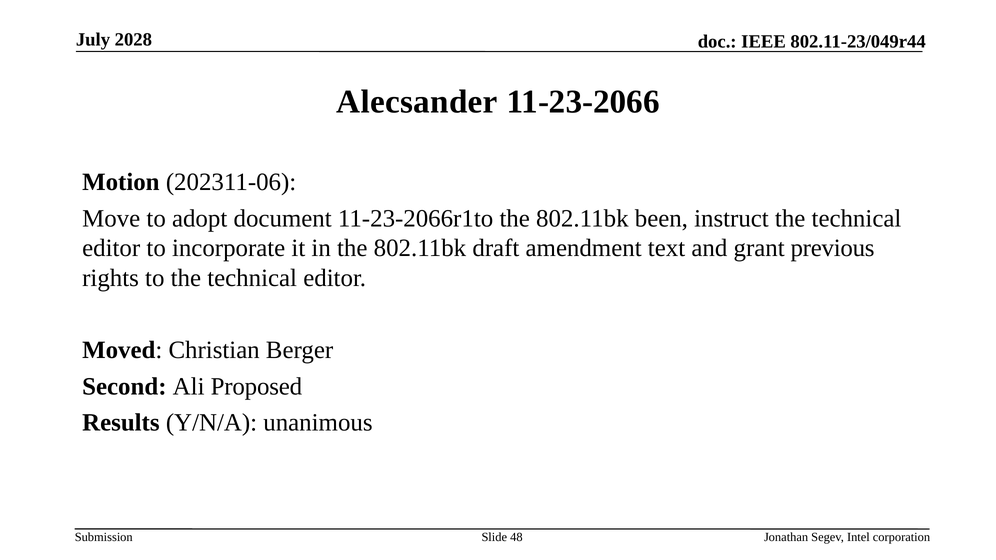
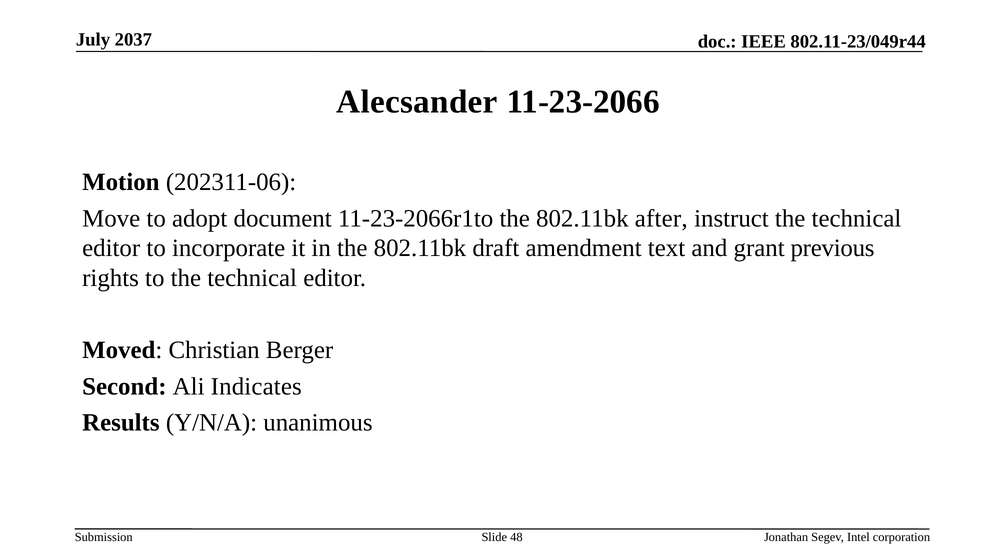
2028: 2028 -> 2037
been: been -> after
Proposed: Proposed -> Indicates
